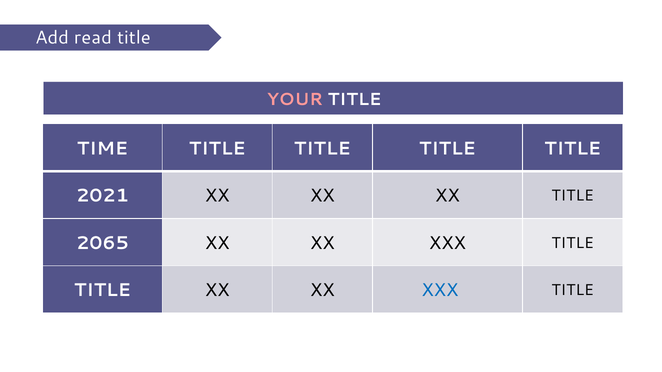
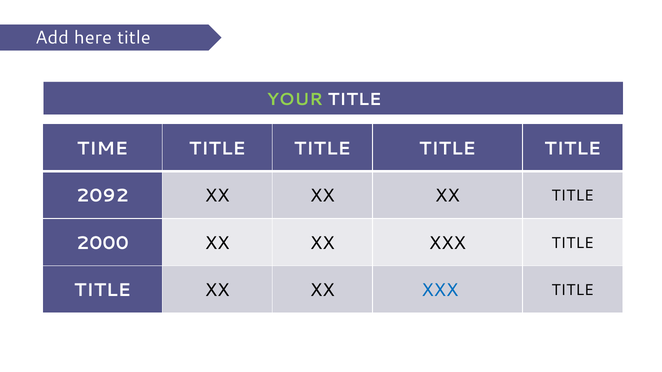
read: read -> here
YOUR colour: pink -> light green
2021: 2021 -> 2092
2065: 2065 -> 2000
